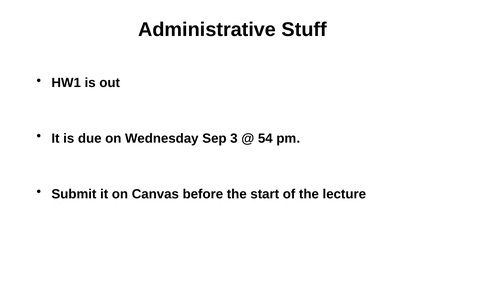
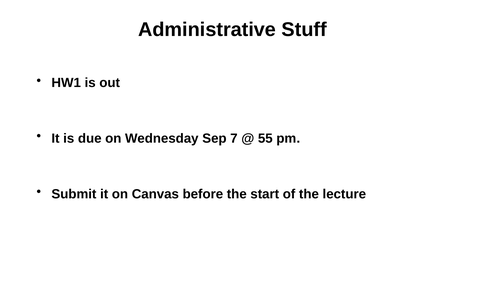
3: 3 -> 7
54: 54 -> 55
